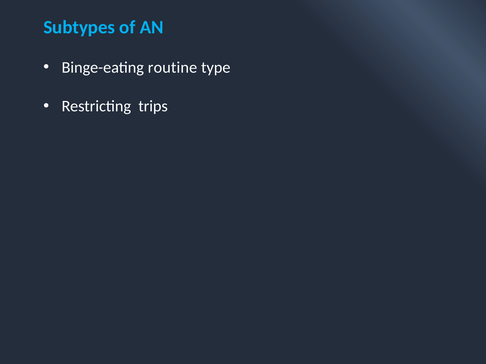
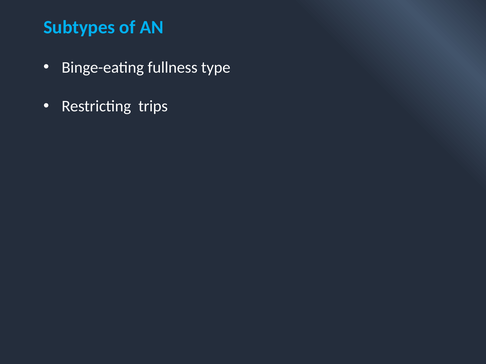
routine: routine -> fullness
